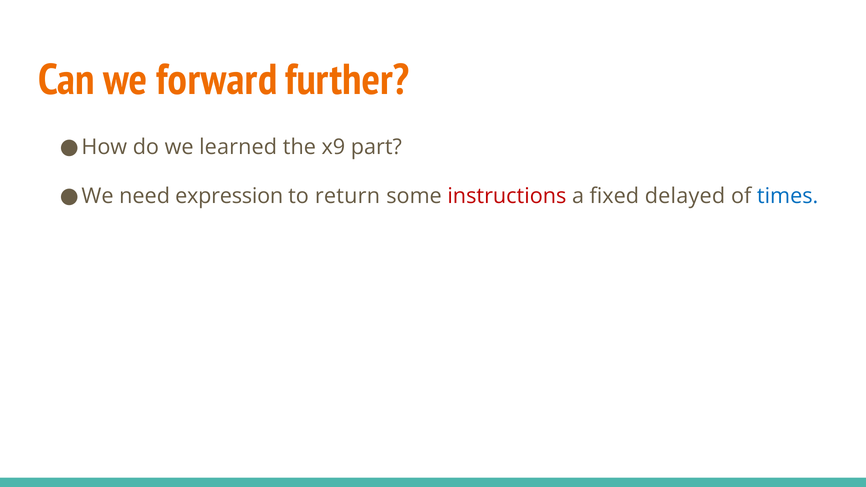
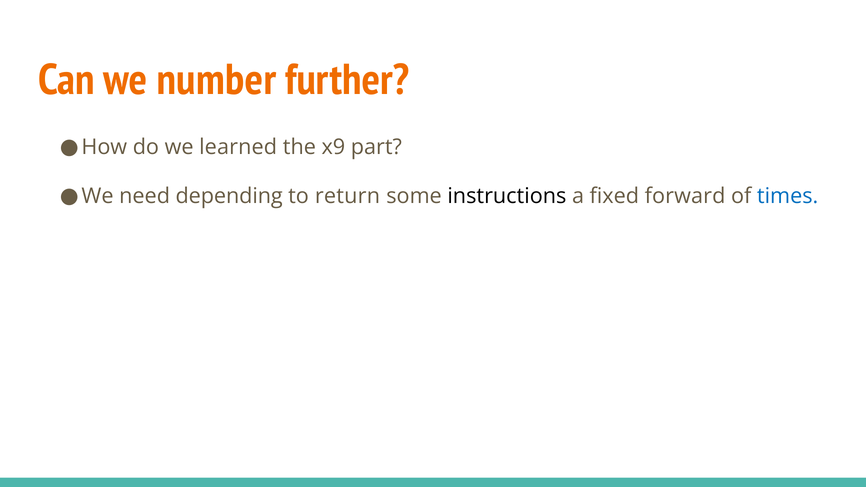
forward: forward -> number
expression: expression -> depending
instructions colour: red -> black
delayed: delayed -> forward
